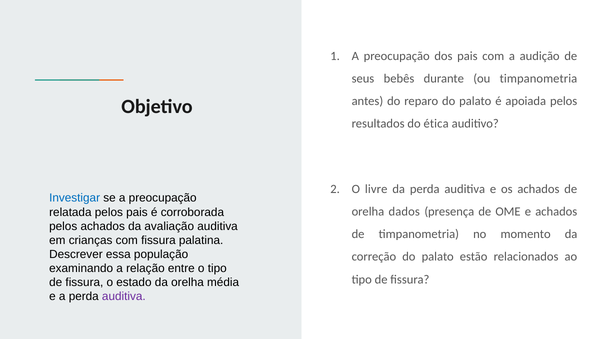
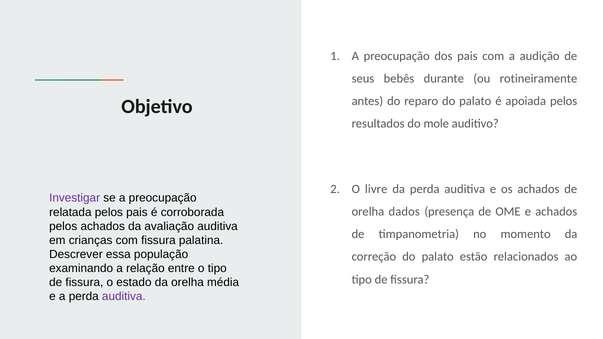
ou timpanometria: timpanometria -> rotineiramente
ética: ética -> mole
Investigar colour: blue -> purple
